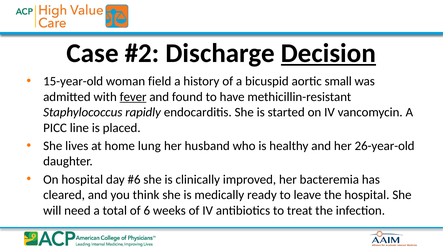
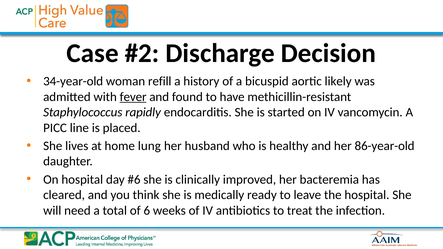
Decision underline: present -> none
15-year-old: 15-year-old -> 34-year-old
field: field -> refill
small: small -> likely
26-year-old: 26-year-old -> 86-year-old
